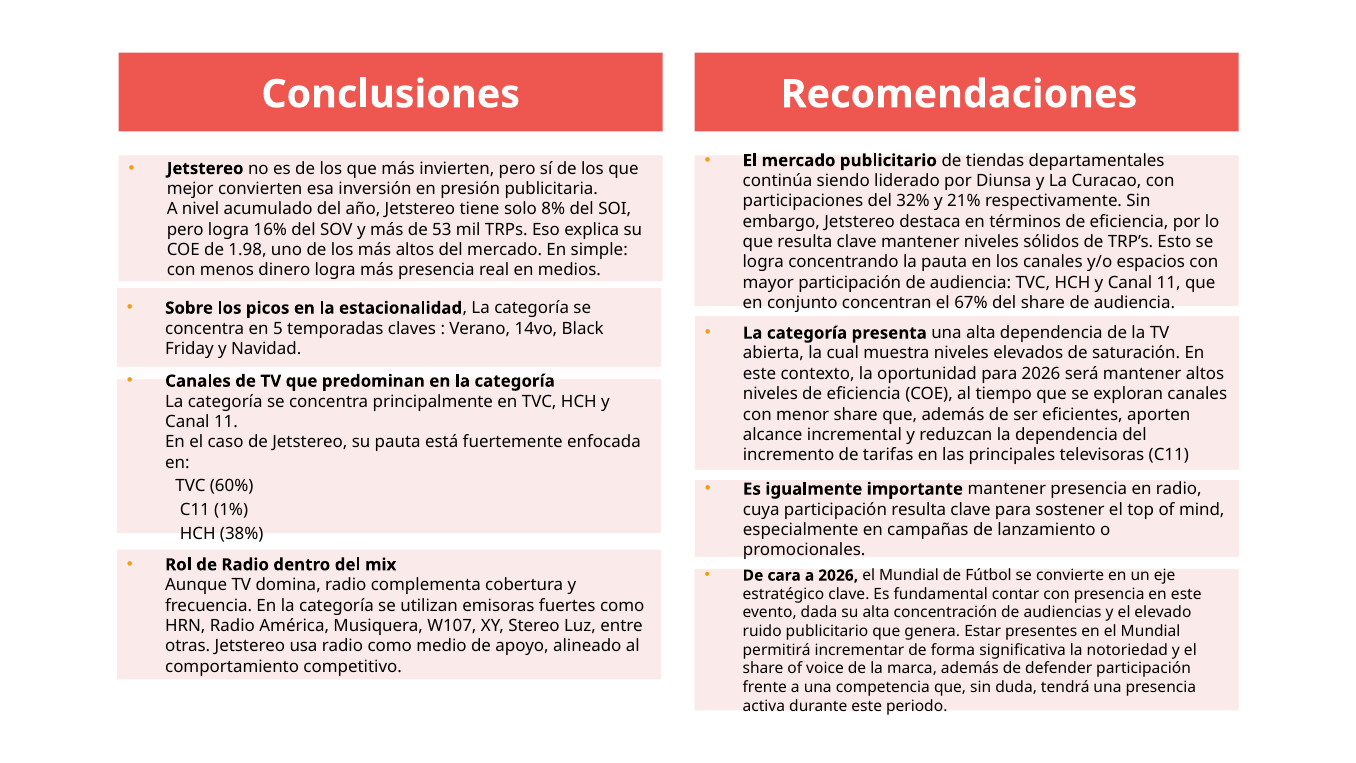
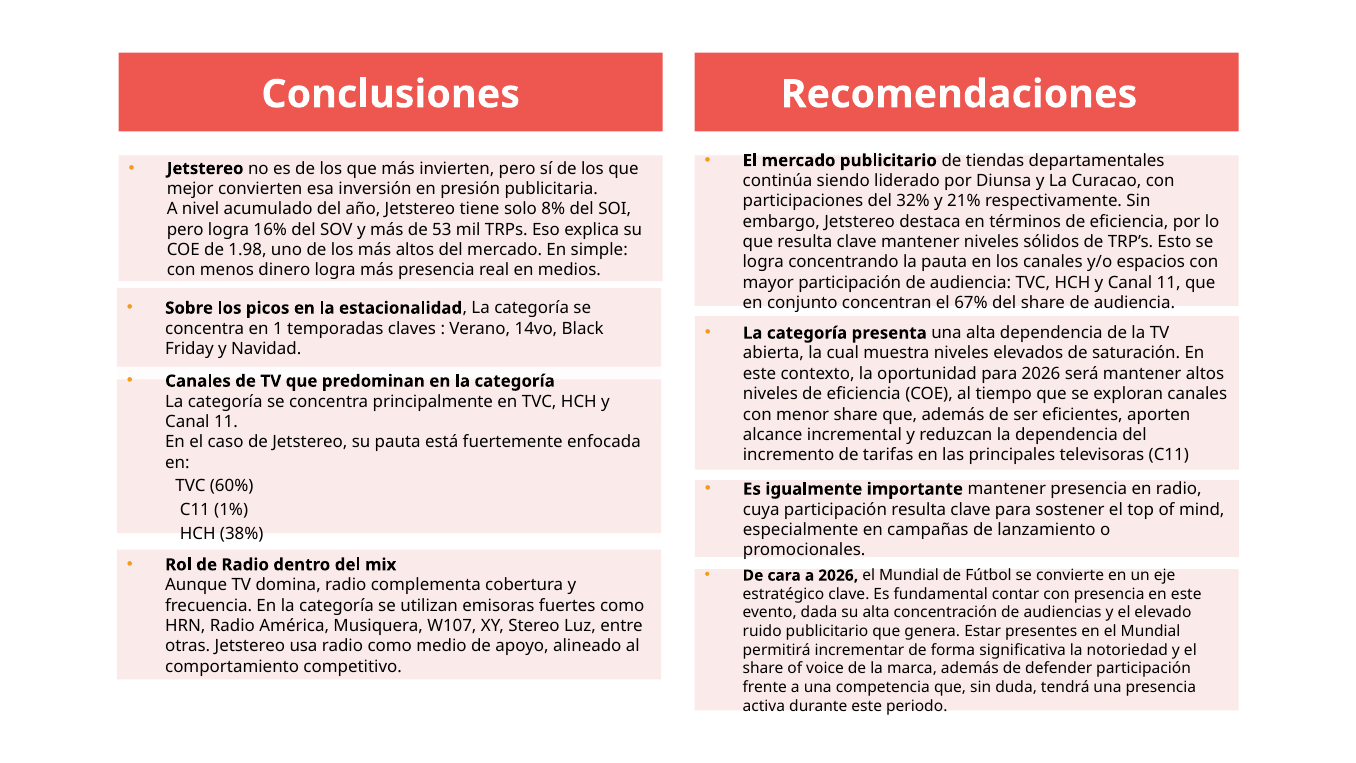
5: 5 -> 1
